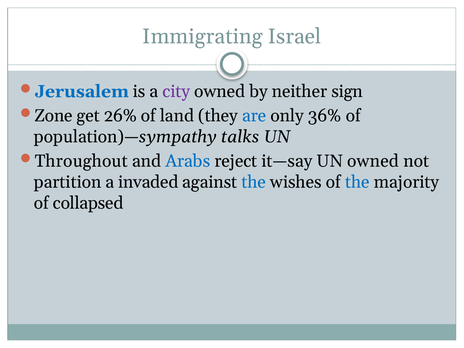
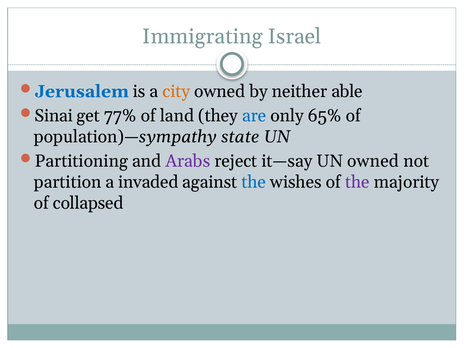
city colour: purple -> orange
sign: sign -> able
Zone: Zone -> Sinai
26%: 26% -> 77%
36%: 36% -> 65%
talks: talks -> state
Throughout: Throughout -> Partitioning
Arabs colour: blue -> purple
the at (357, 182) colour: blue -> purple
